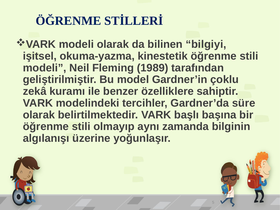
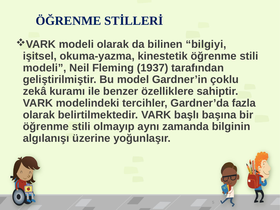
1989: 1989 -> 1937
süre: süre -> fazla
